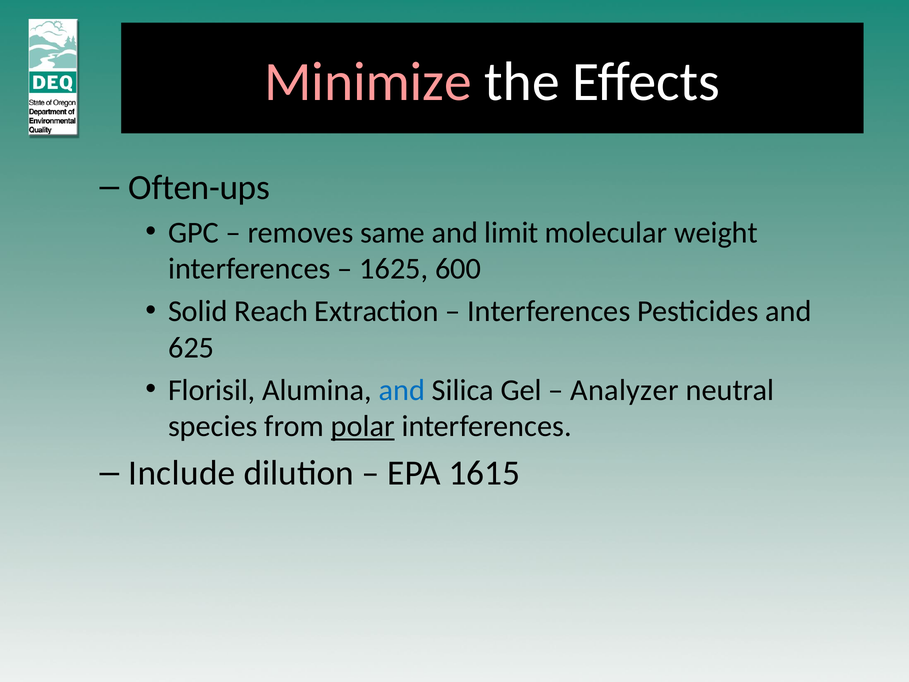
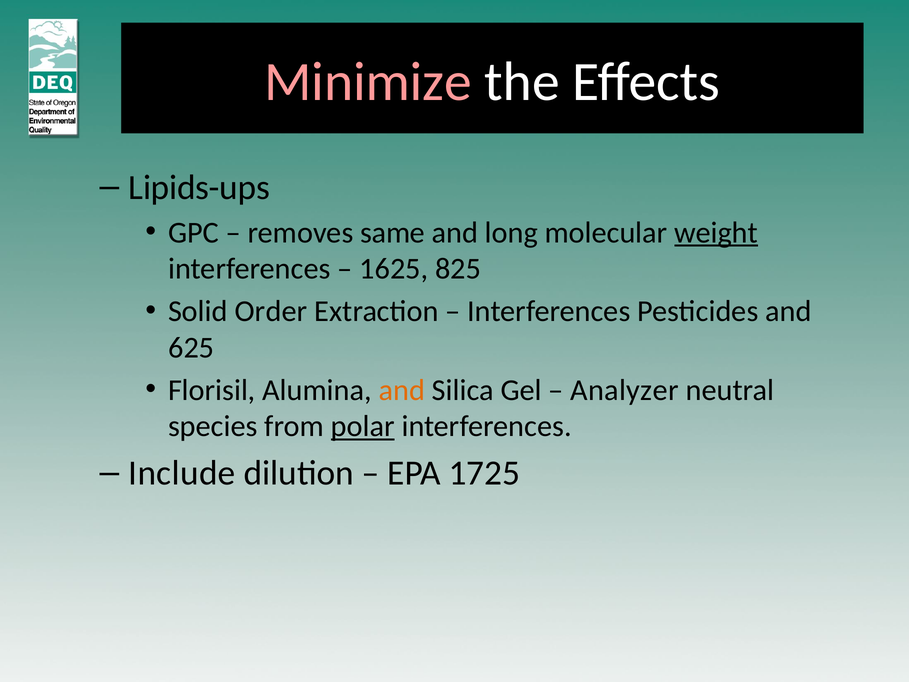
Often-ups: Often-ups -> Lipids-ups
limit: limit -> long
weight underline: none -> present
600: 600 -> 825
Reach: Reach -> Order
and at (402, 390) colour: blue -> orange
1615: 1615 -> 1725
